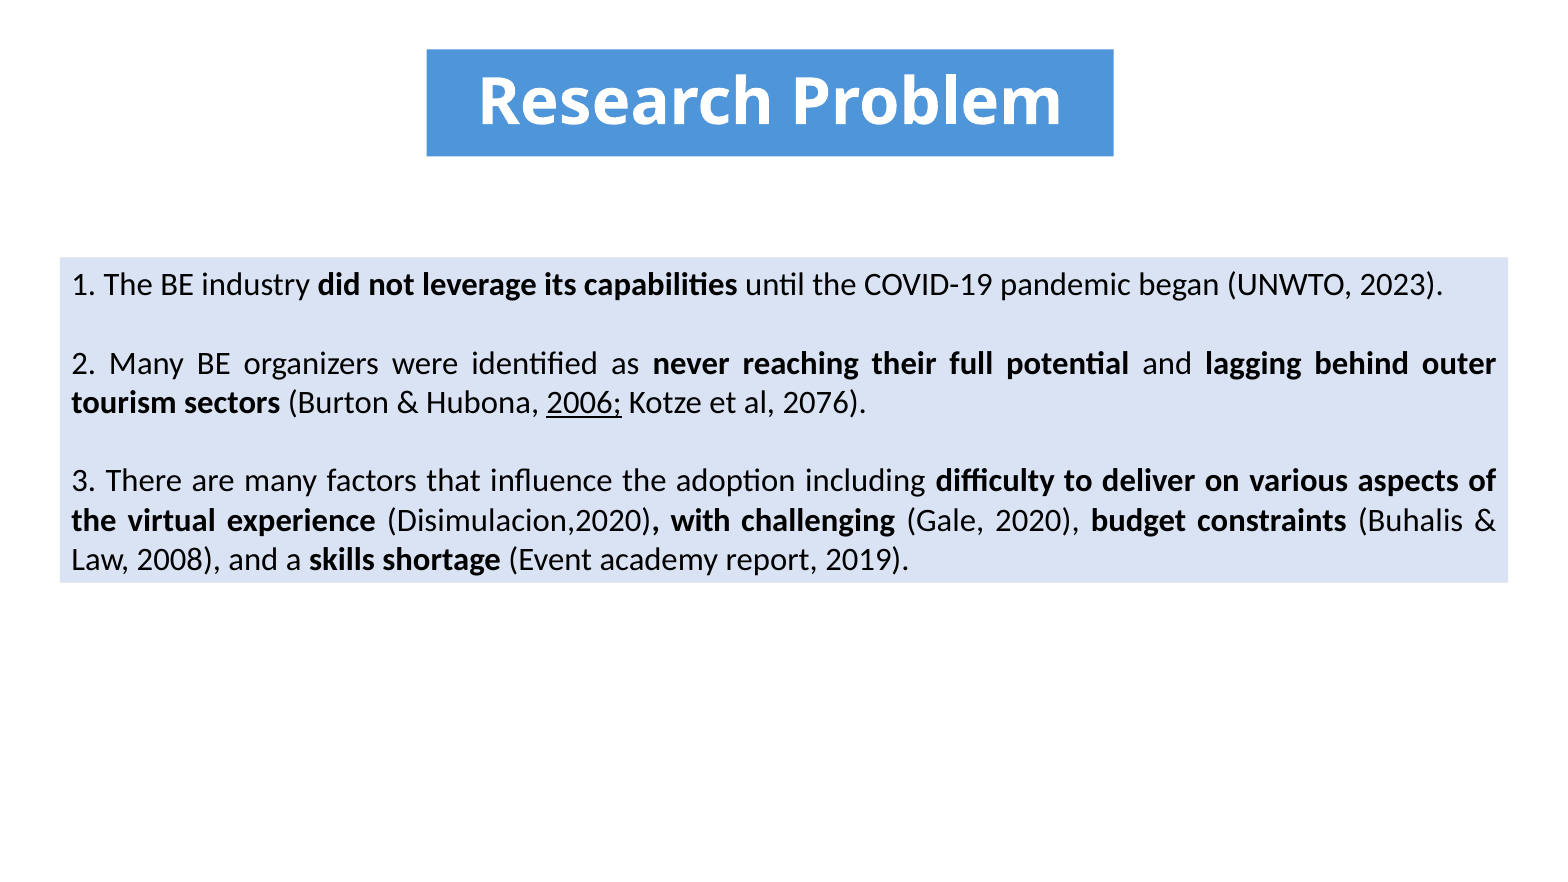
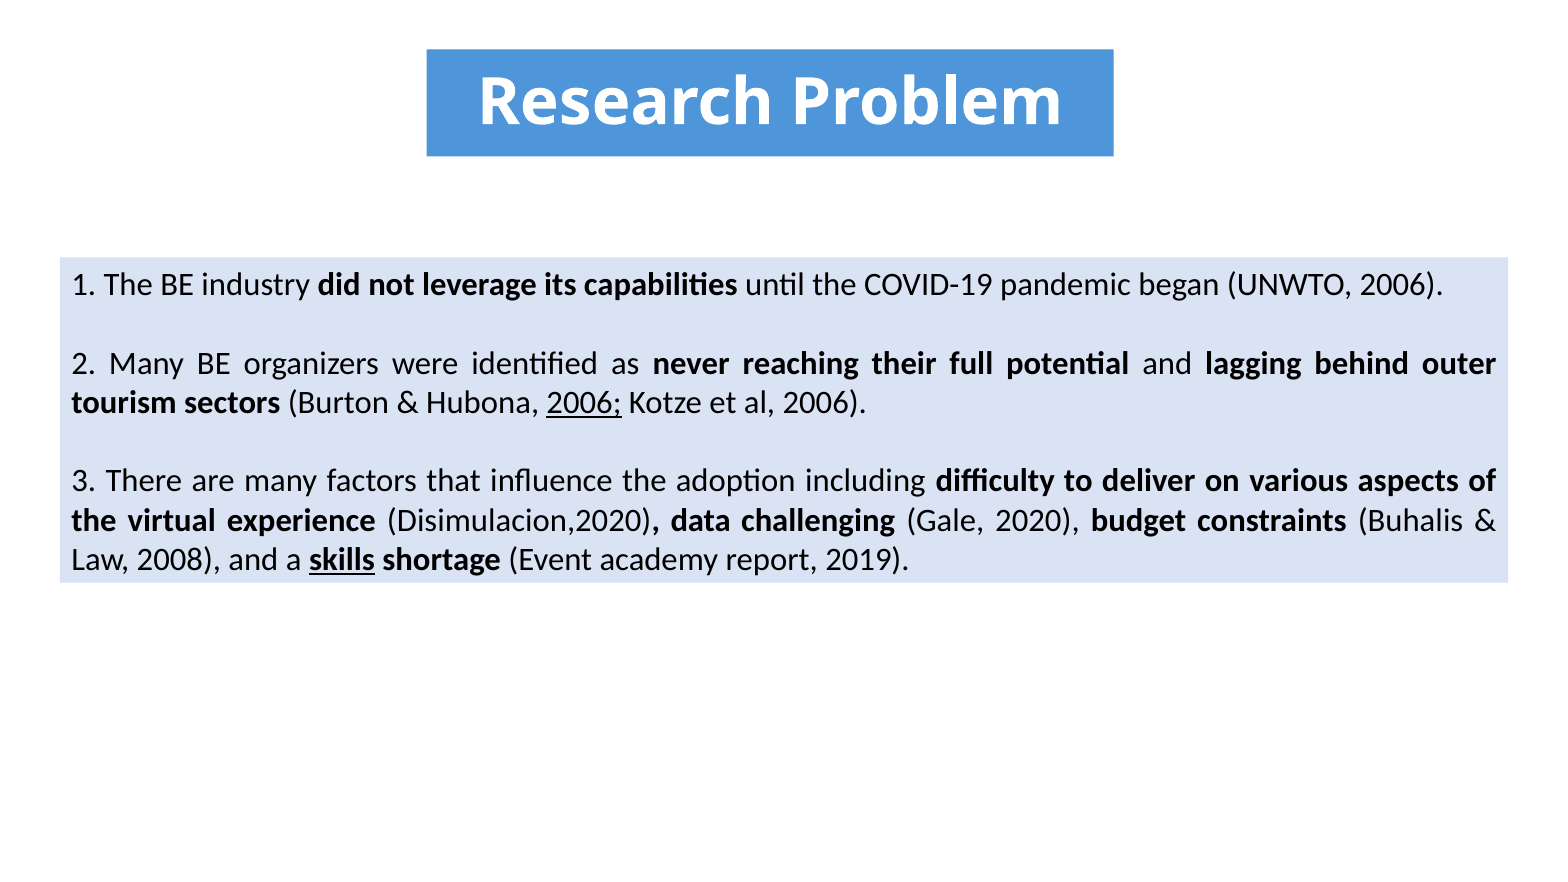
UNWTO 2023: 2023 -> 2006
al 2076: 2076 -> 2006
with: with -> data
skills underline: none -> present
